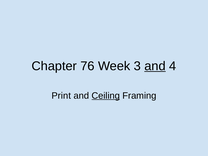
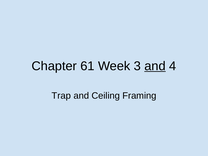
76: 76 -> 61
Print: Print -> Trap
Ceiling underline: present -> none
